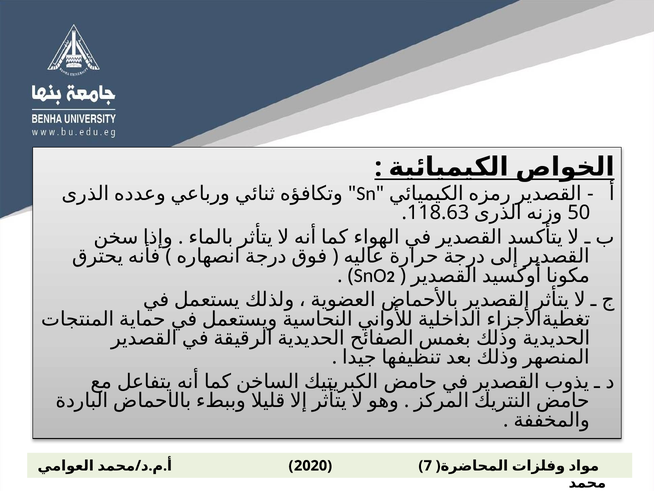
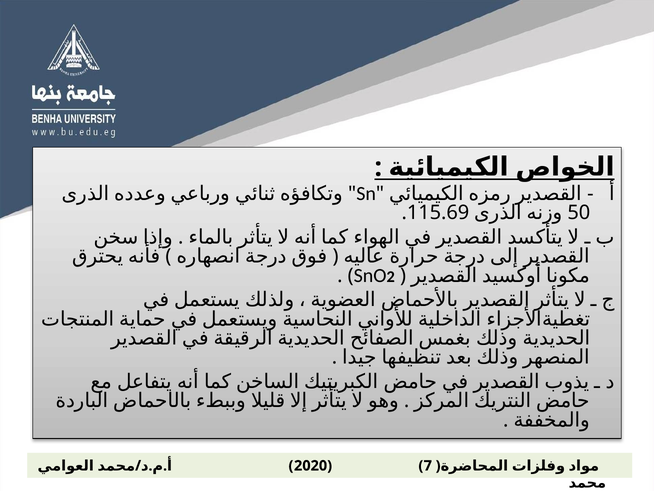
118.63: 118.63 -> 115.69
